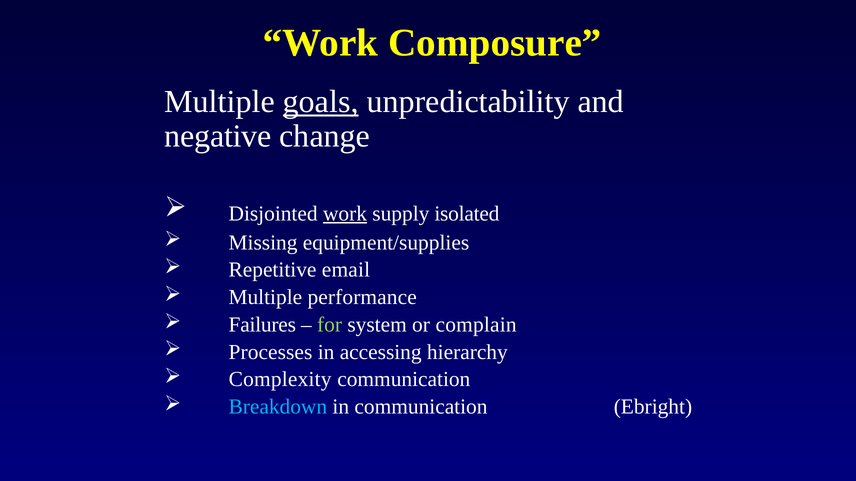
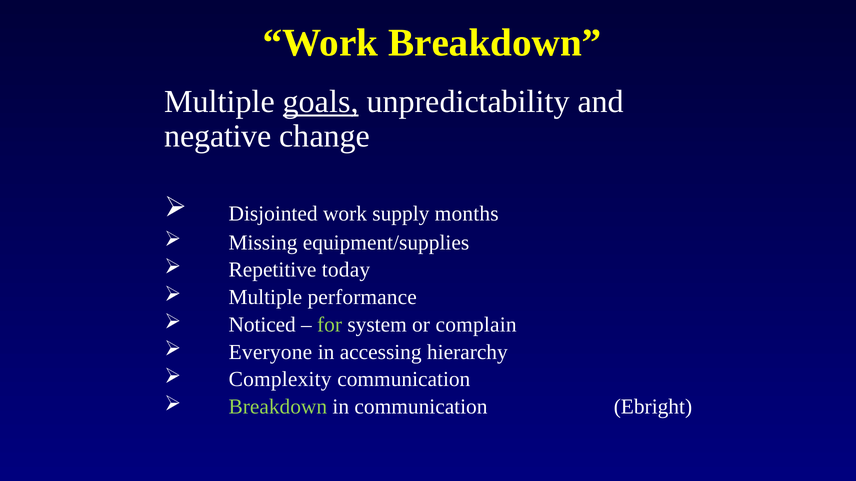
Work Composure: Composure -> Breakdown
work at (345, 214) underline: present -> none
isolated: isolated -> months
email: email -> today
Failures: Failures -> Noticed
Processes: Processes -> Everyone
Breakdown at (278, 407) colour: light blue -> light green
